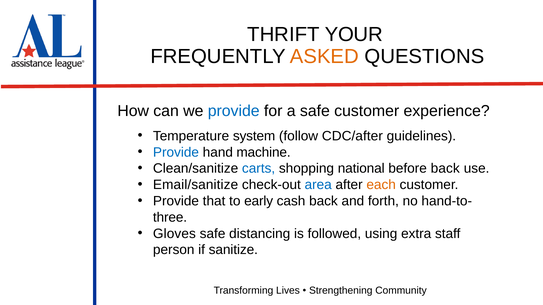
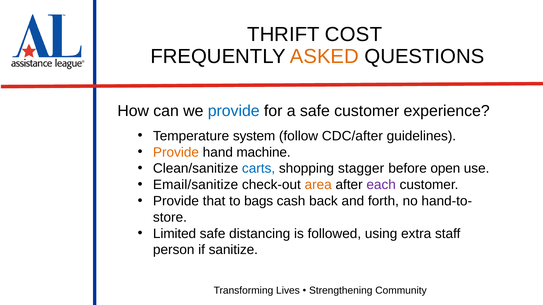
YOUR: YOUR -> COST
Provide at (176, 152) colour: blue -> orange
national: national -> stagger
before back: back -> open
area colour: blue -> orange
each colour: orange -> purple
early: early -> bags
three: three -> store
Gloves: Gloves -> Limited
